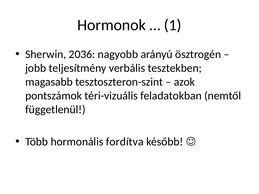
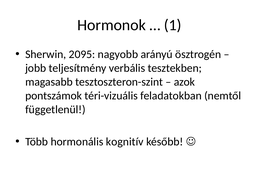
2036: 2036 -> 2095
fordítva: fordítva -> kognitív
